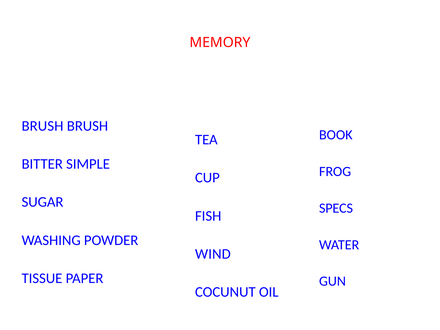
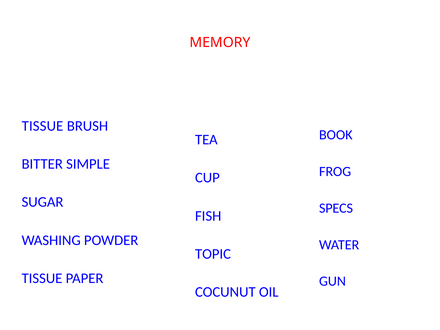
BRUSH at (43, 126): BRUSH -> TISSUE
WIND: WIND -> TOPIC
